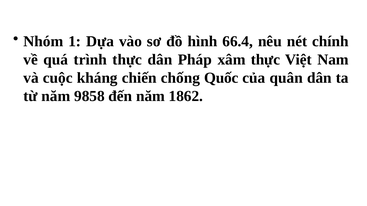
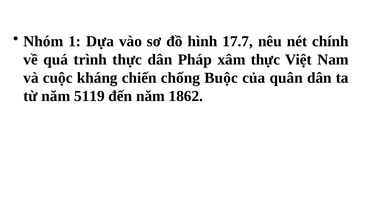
66.4: 66.4 -> 17.7
Quốc: Quốc -> Buộc
9858: 9858 -> 5119
